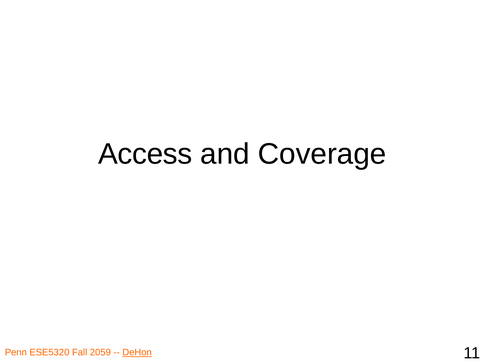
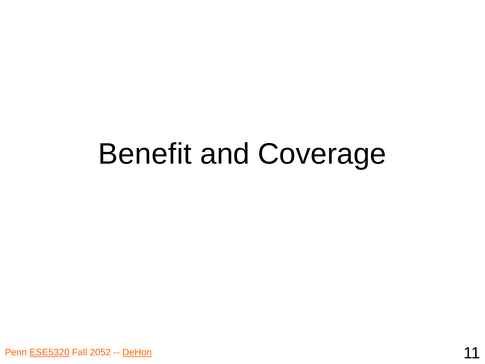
Access: Access -> Benefit
ESE5320 underline: none -> present
2059: 2059 -> 2052
